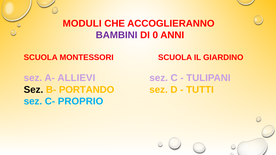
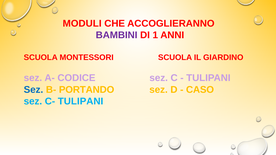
0: 0 -> 1
ALLIEVI: ALLIEVI -> CODICE
Sez at (33, 90) colour: black -> blue
TUTTI: TUTTI -> CASO
C- PROPRIO: PROPRIO -> TULIPANI
